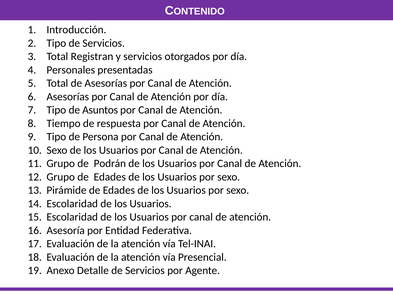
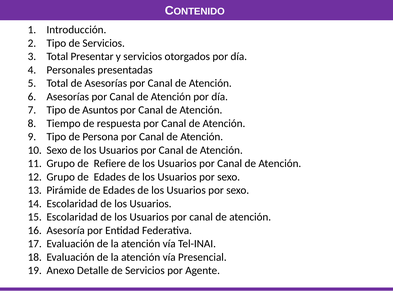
Registran: Registran -> Presentar
Podrán: Podrán -> Refiere
